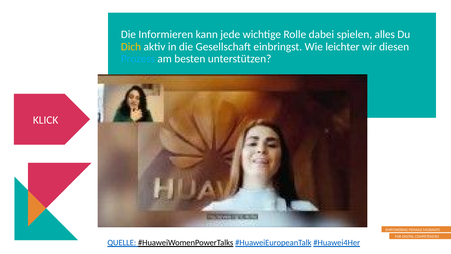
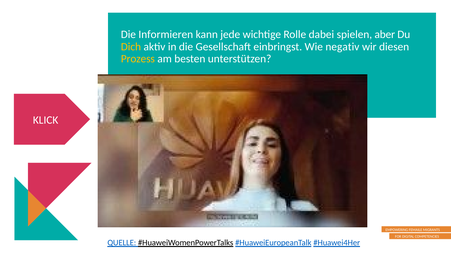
alles: alles -> aber
leichter: leichter -> negativ
Prozess colour: light blue -> yellow
